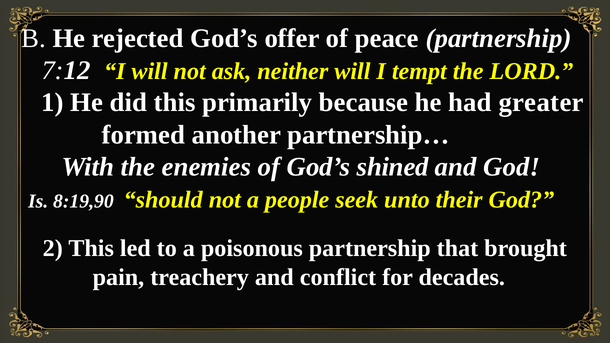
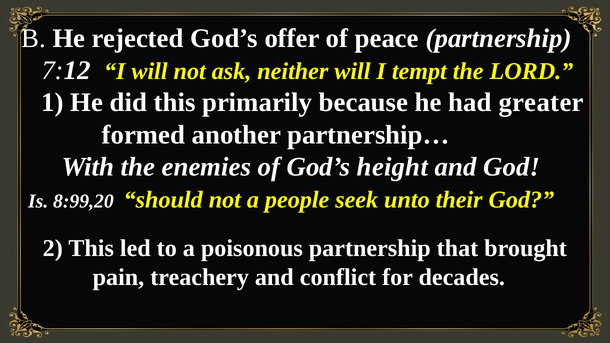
shined: shined -> height
8:19,90: 8:19,90 -> 8:99,20
